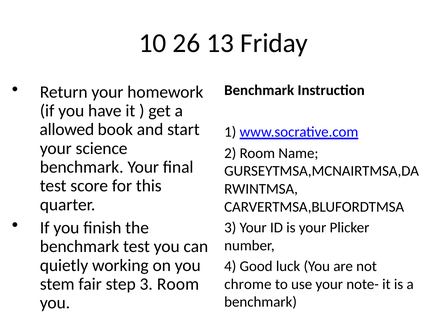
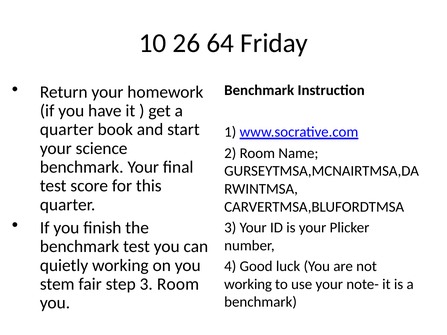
13: 13 -> 64
allowed at (67, 130): allowed -> quarter
chrome at (248, 284): chrome -> working
